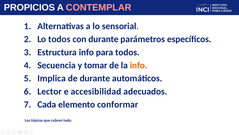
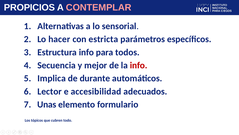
Lo todos: todos -> hacer
con durante: durante -> estricta
tomar: tomar -> mejor
info at (139, 65) colour: orange -> red
Cada: Cada -> Unas
conformar: conformar -> formulario
